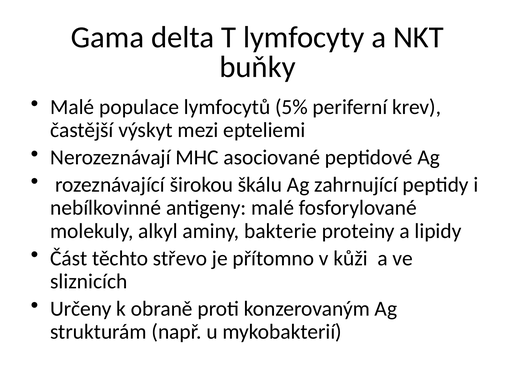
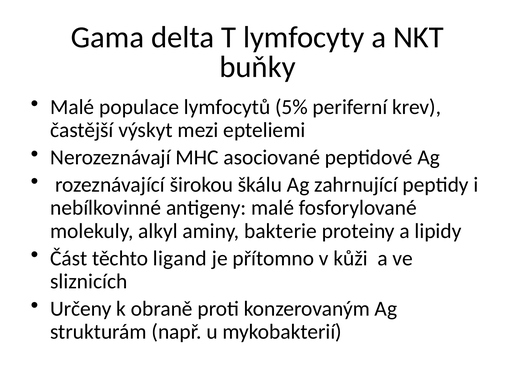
střevo: střevo -> ligand
